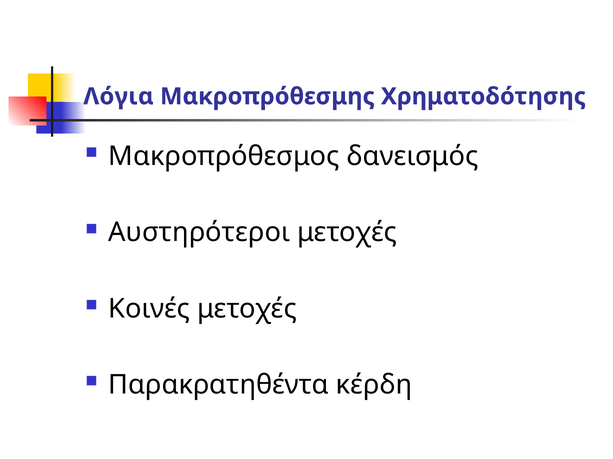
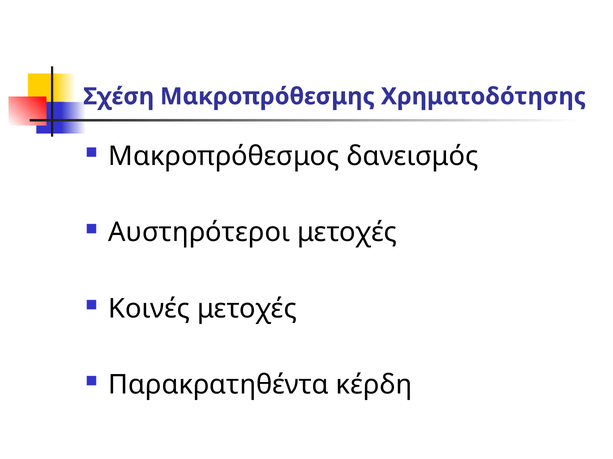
Λόγια: Λόγια -> Σχέση
